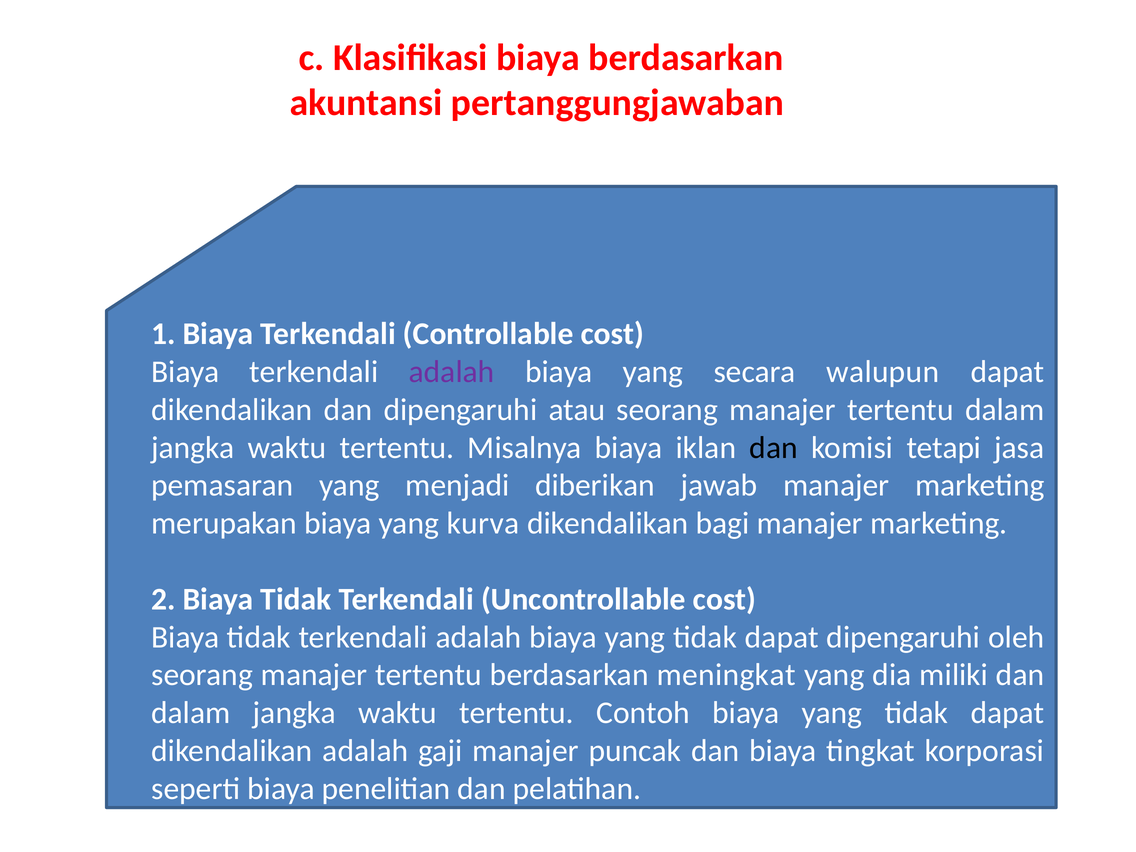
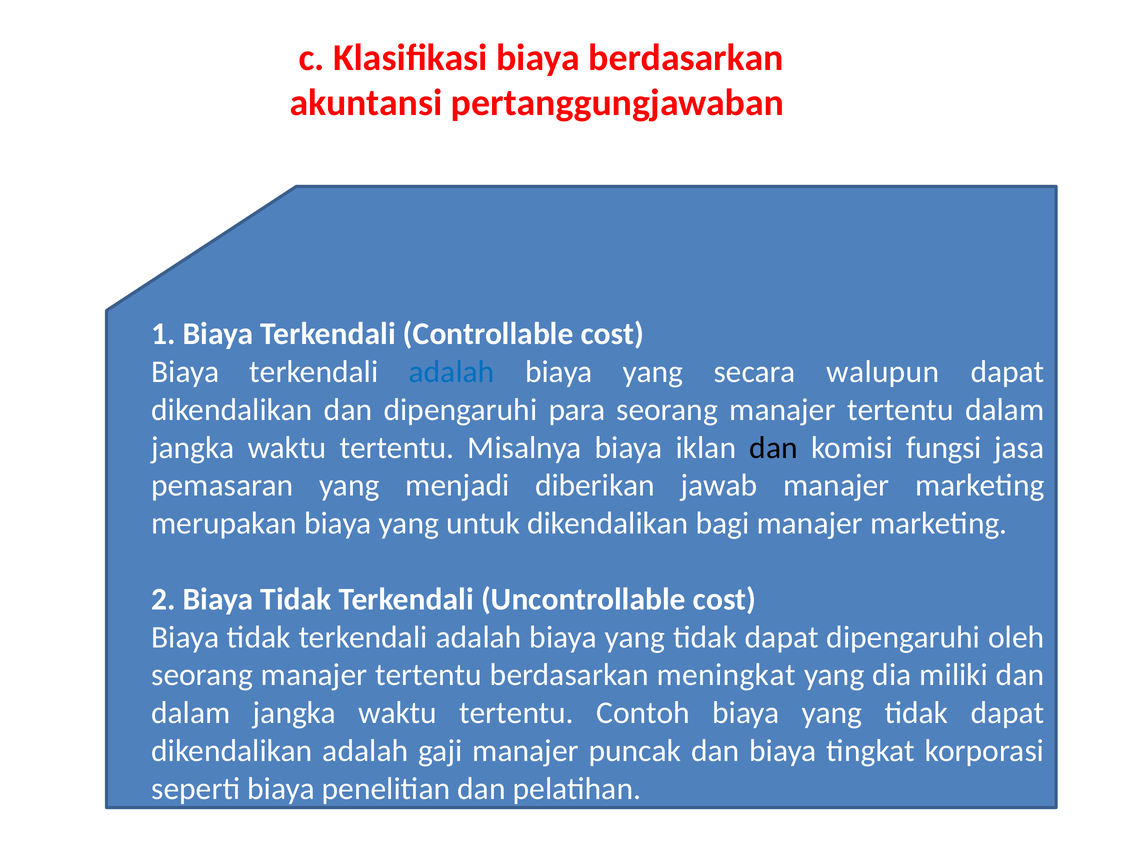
adalah at (452, 372) colour: purple -> blue
atau: atau -> para
tetapi: tetapi -> fungsi
kurva: kurva -> untuk
